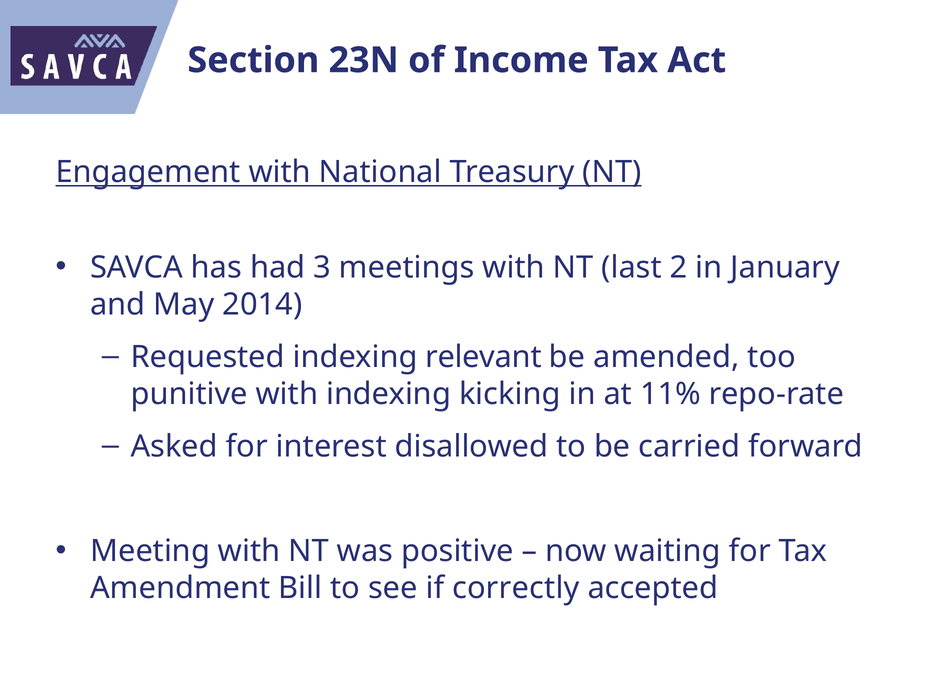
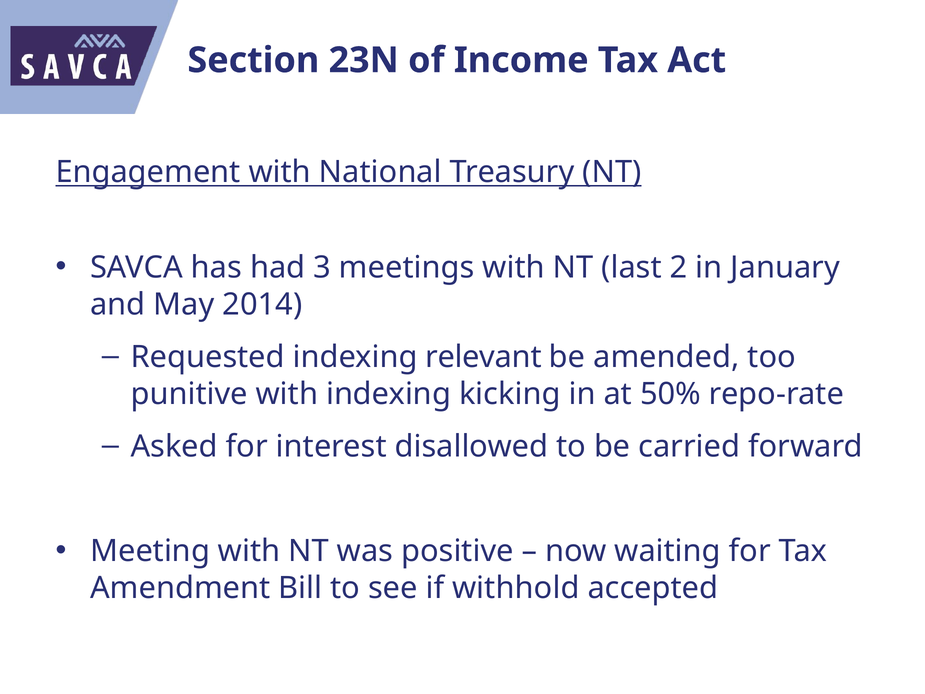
11%: 11% -> 50%
correctly: correctly -> withhold
